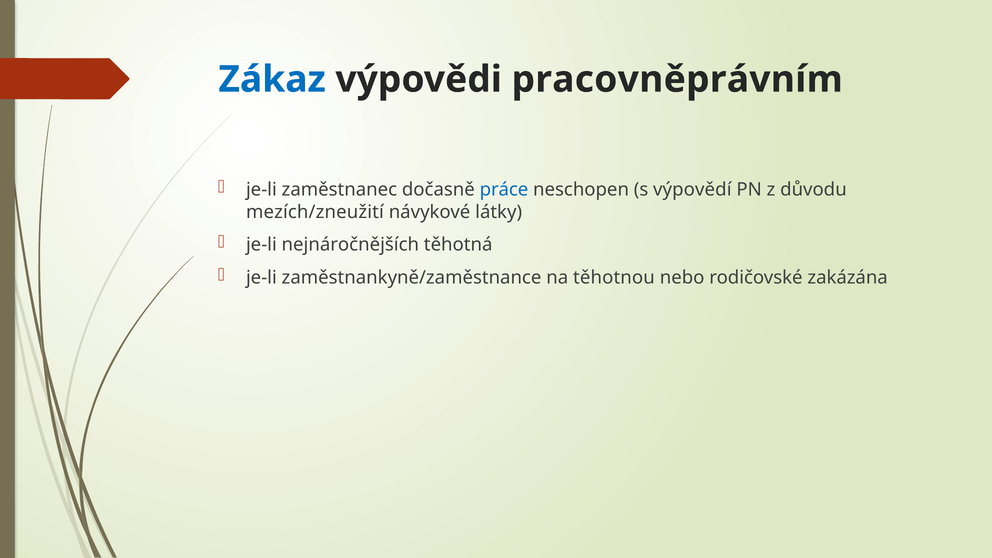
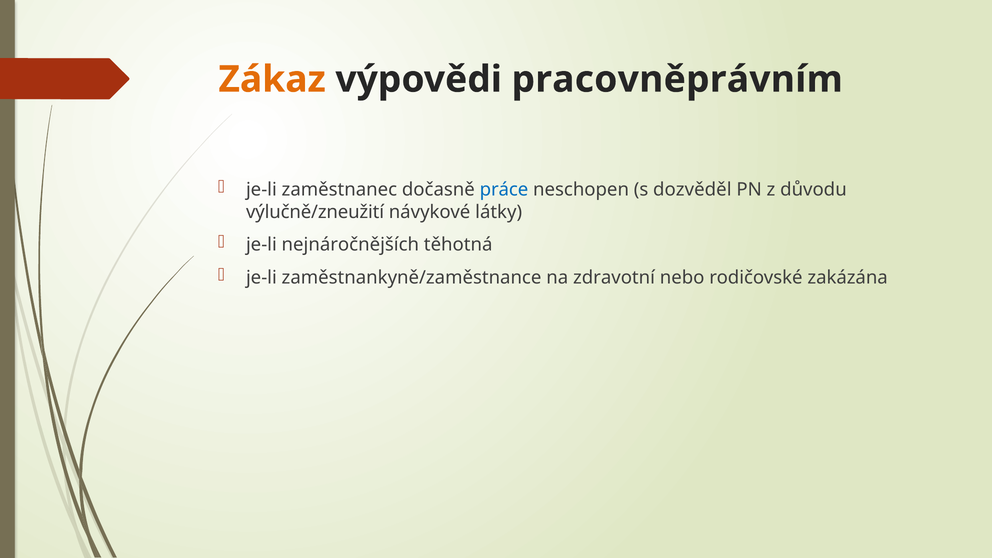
Zákaz colour: blue -> orange
výpovědí: výpovědí -> dozvěděl
mezích/zneužití: mezích/zneužití -> výlučně/zneužití
těhotnou: těhotnou -> zdravotní
